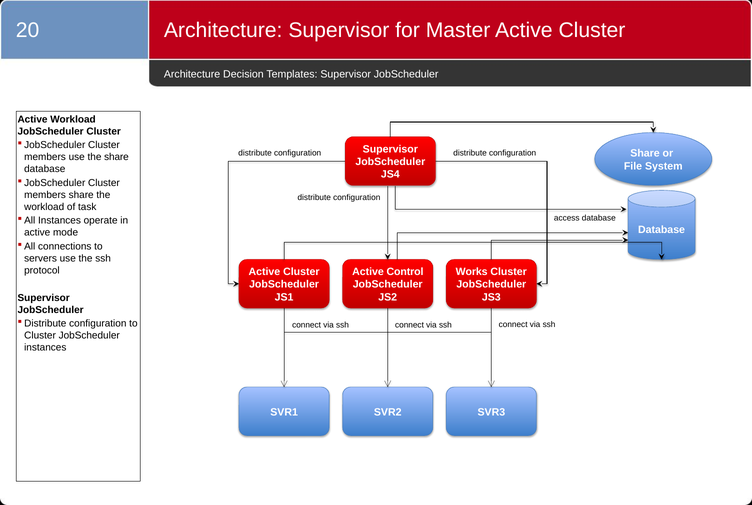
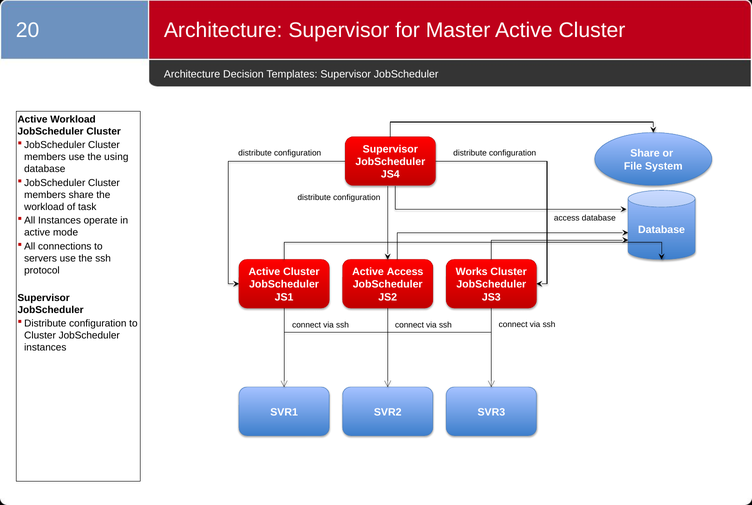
the share: share -> using
Active Control: Control -> Access
